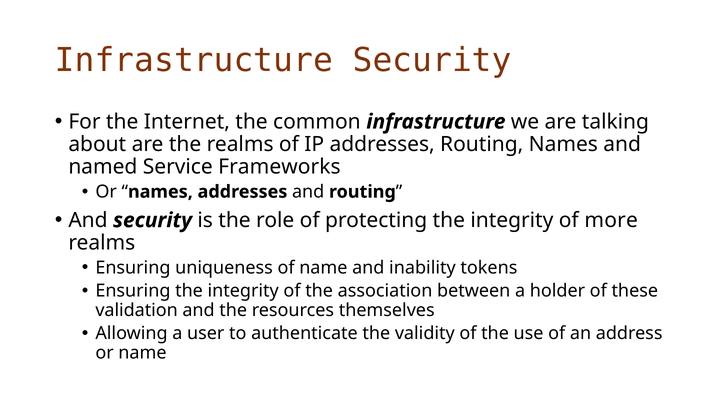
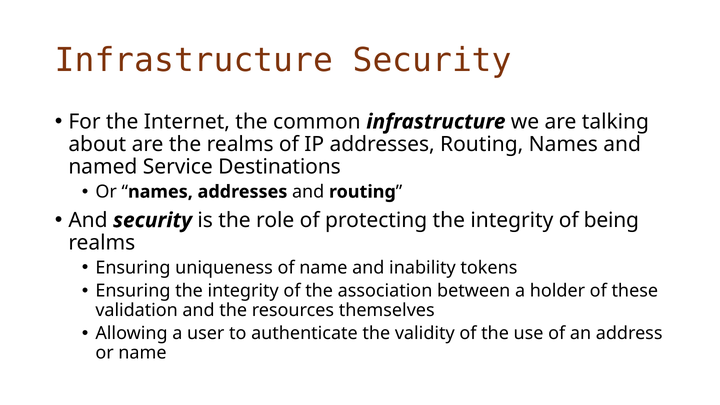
Frameworks: Frameworks -> Destinations
more: more -> being
